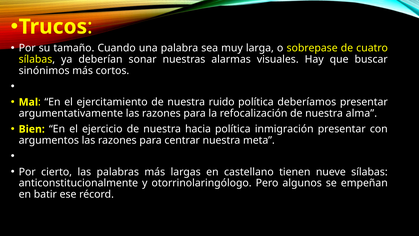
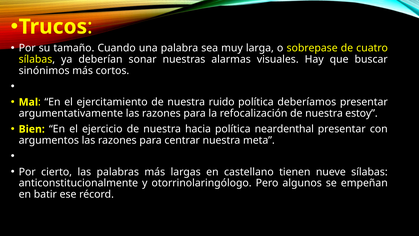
alma: alma -> estoy
inmigración: inmigración -> neardenthal
